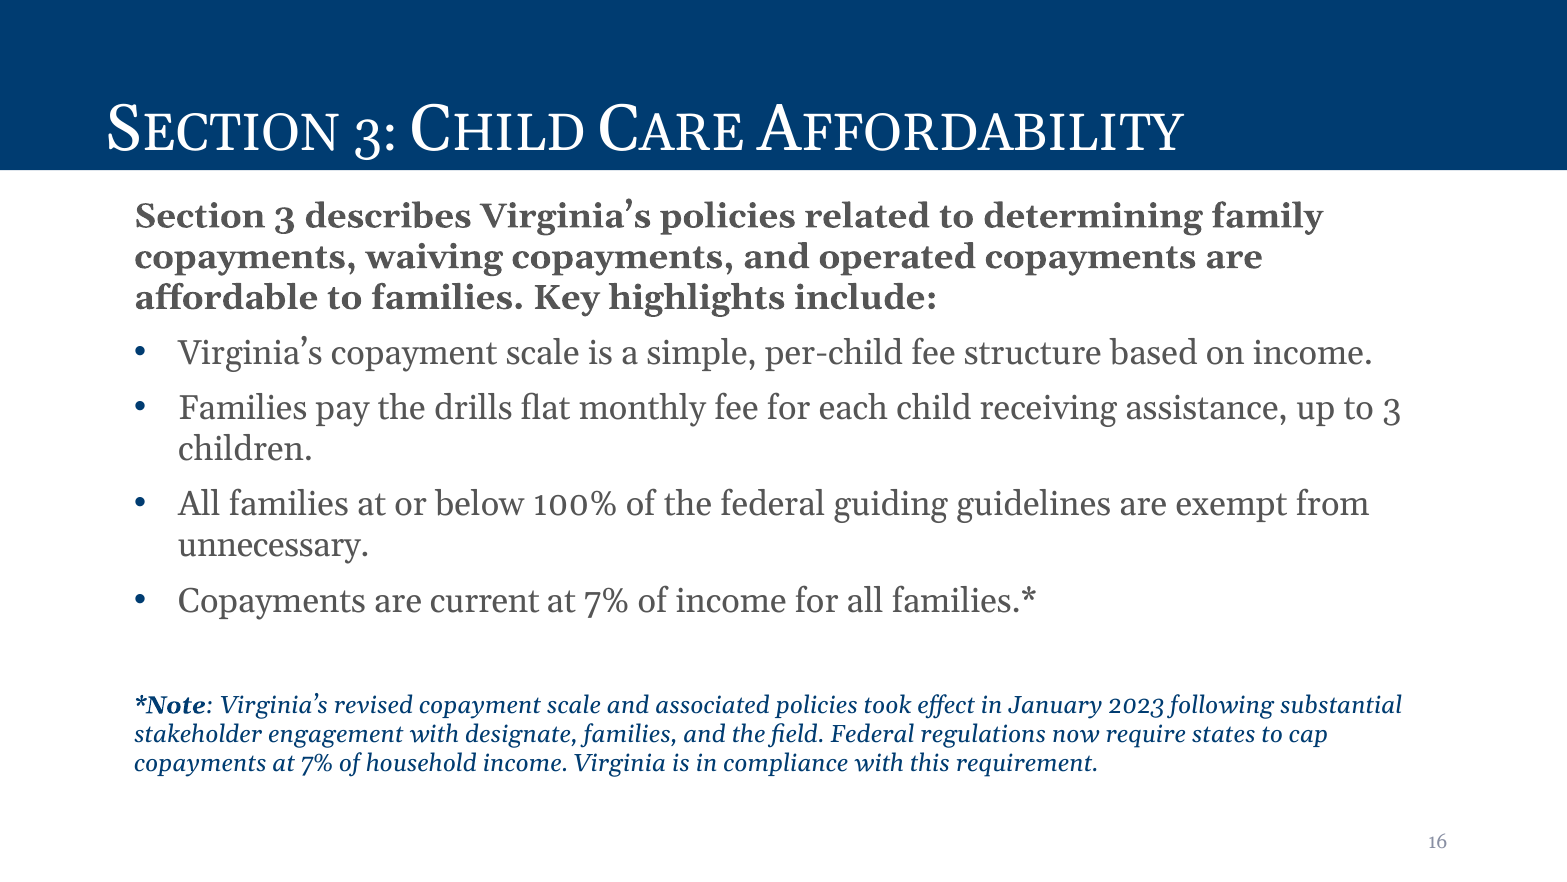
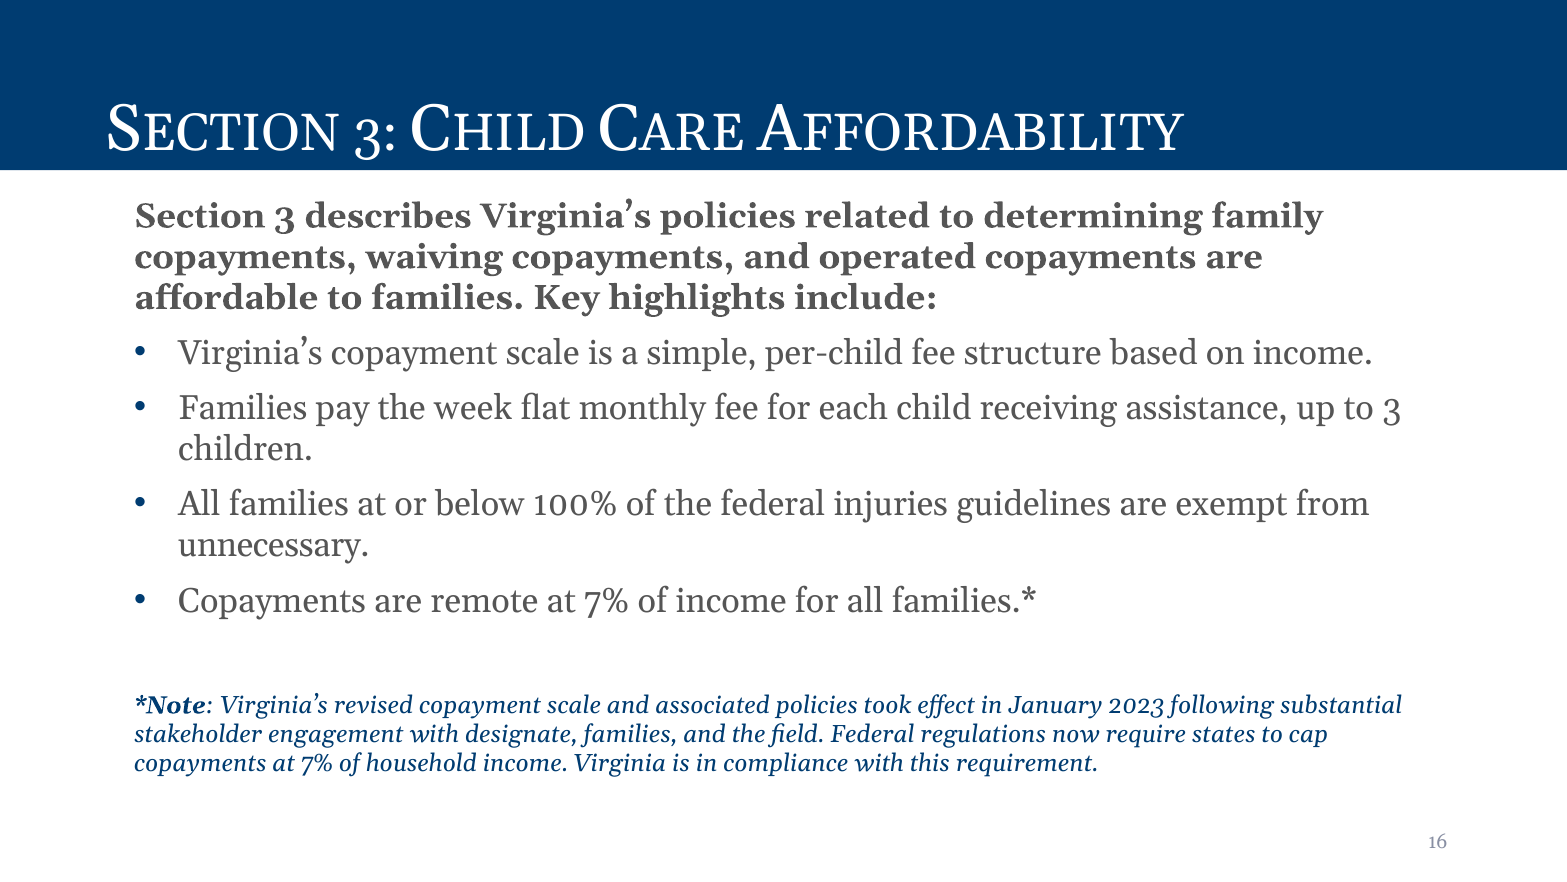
drills: drills -> week
guiding: guiding -> injuries
current: current -> remote
